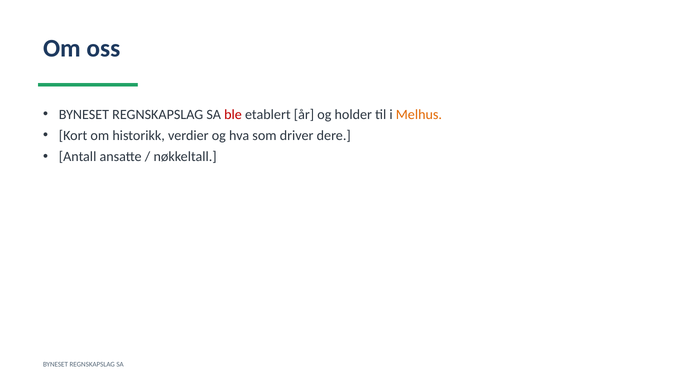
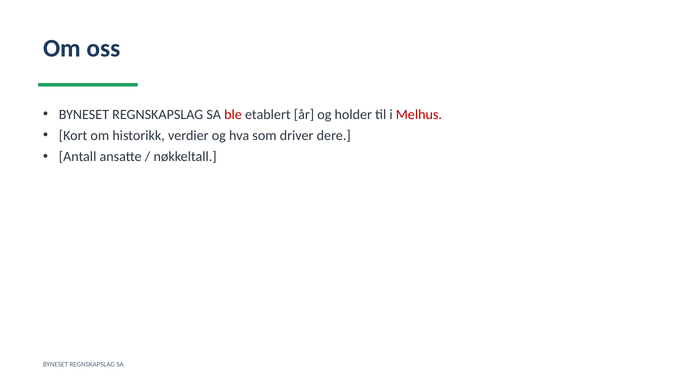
Melhus colour: orange -> red
